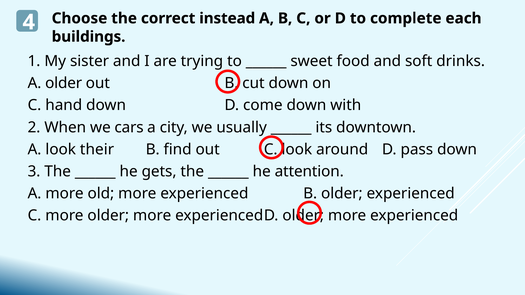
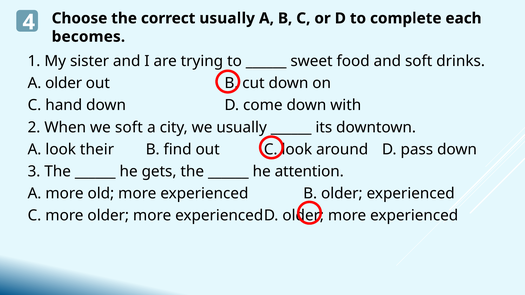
correct instead: instead -> usually
buildings: buildings -> becomes
we cars: cars -> soft
